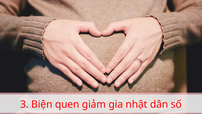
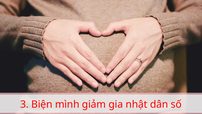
quen: quen -> mình
